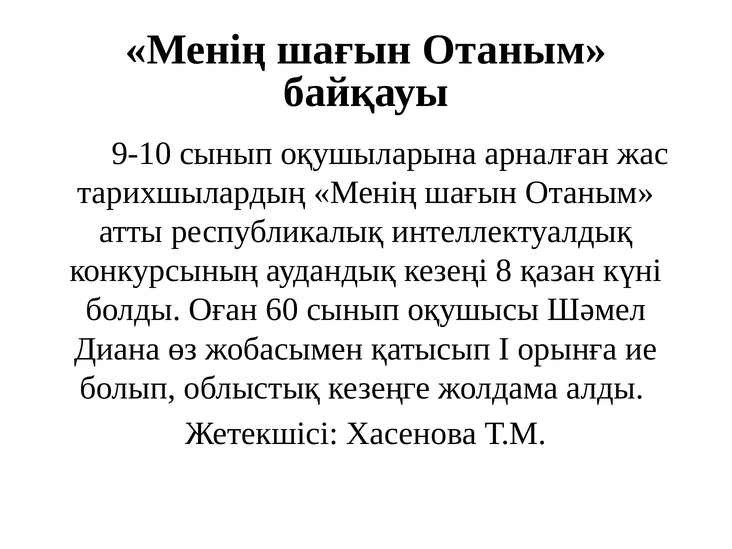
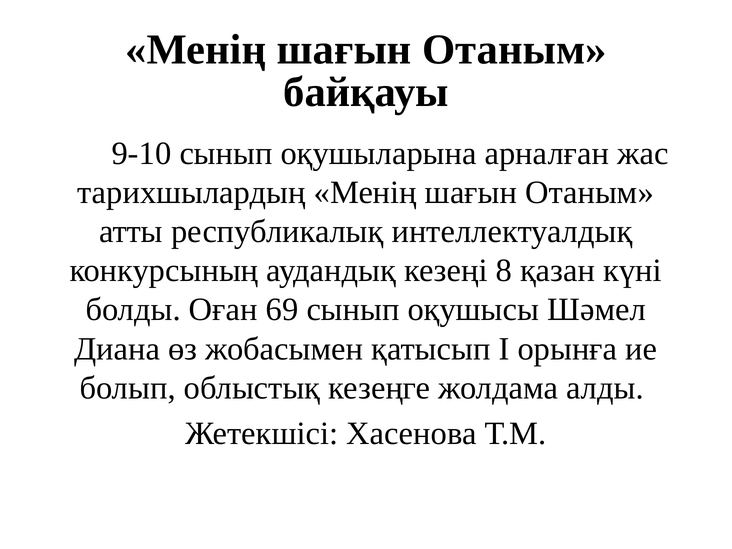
60: 60 -> 69
